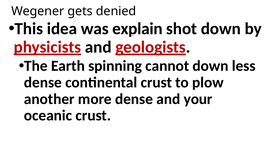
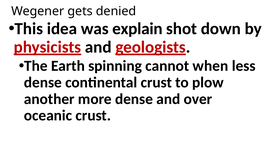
cannot down: down -> when
your: your -> over
